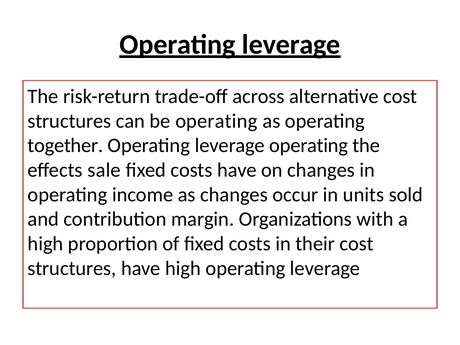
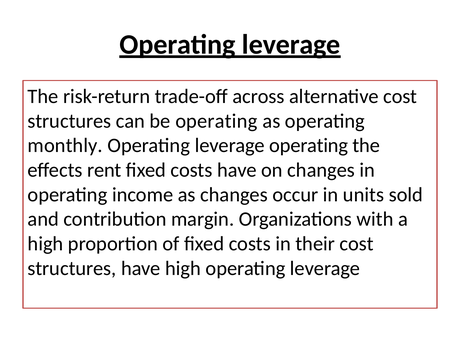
together: together -> monthly
sale: sale -> rent
